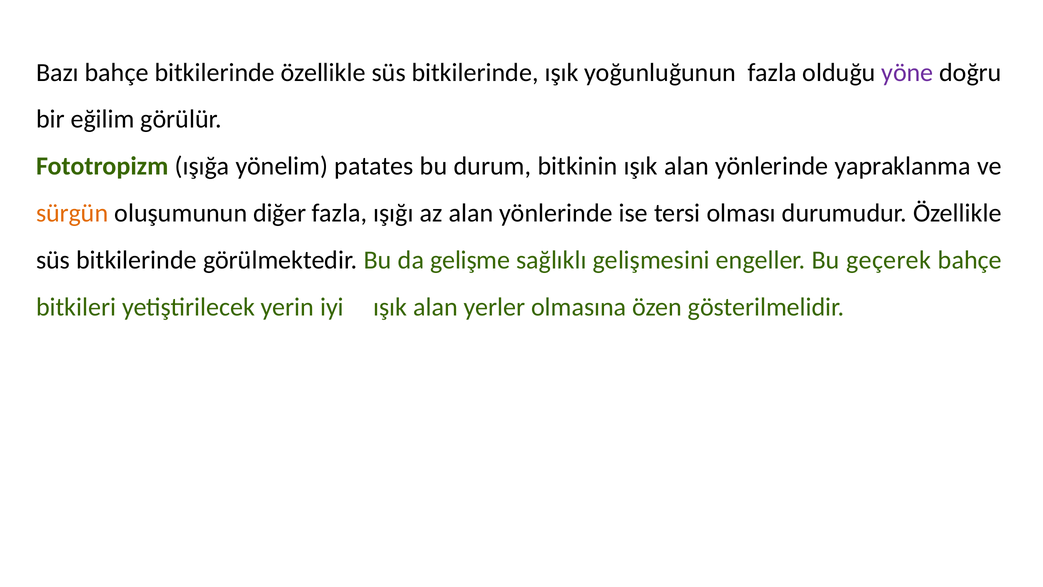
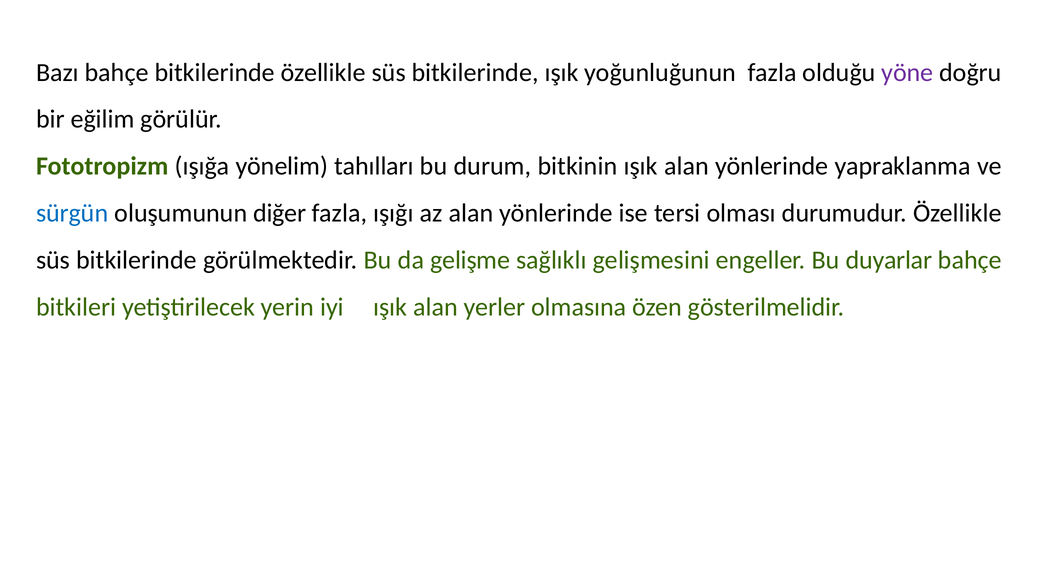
patates: patates -> tahılları
sürgün colour: orange -> blue
geçerek: geçerek -> duyarlar
